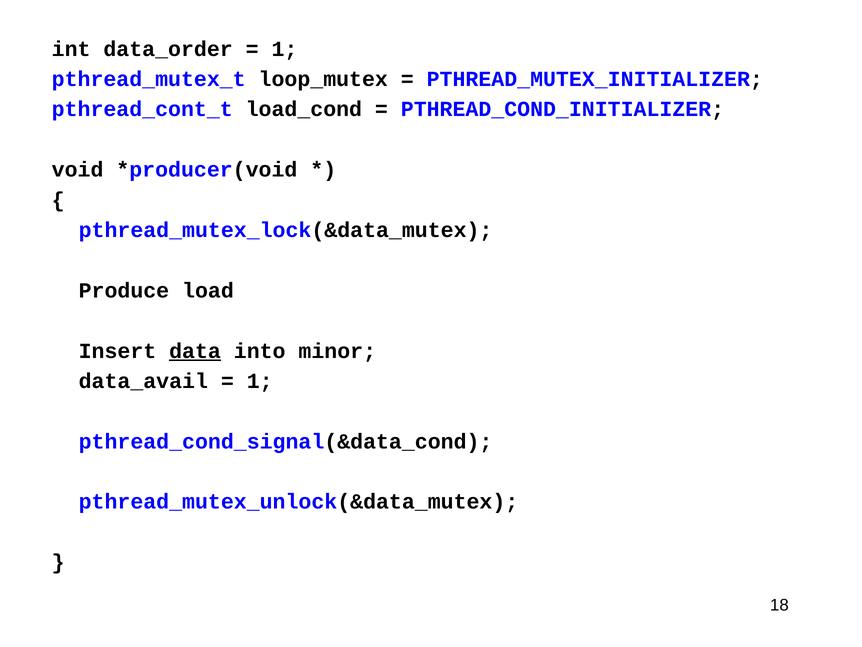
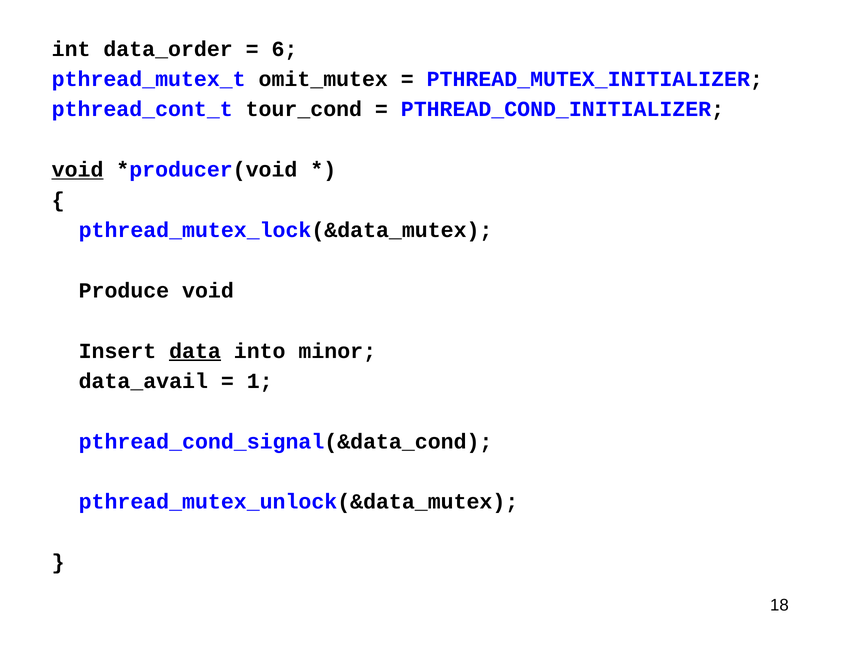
1 at (284, 49): 1 -> 6
loop_mutex: loop_mutex -> omit_mutex
load_cond: load_cond -> tour_cond
void at (78, 170) underline: none -> present
Produce load: load -> void
